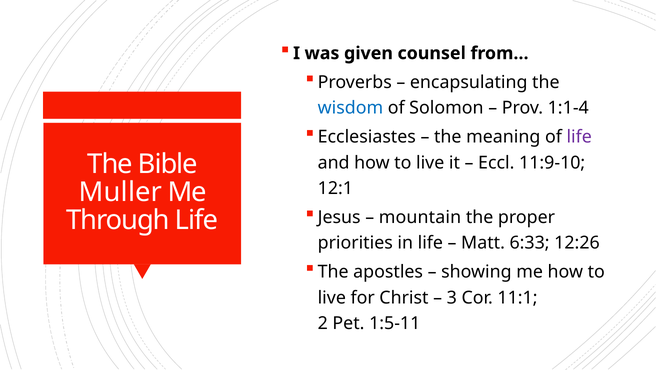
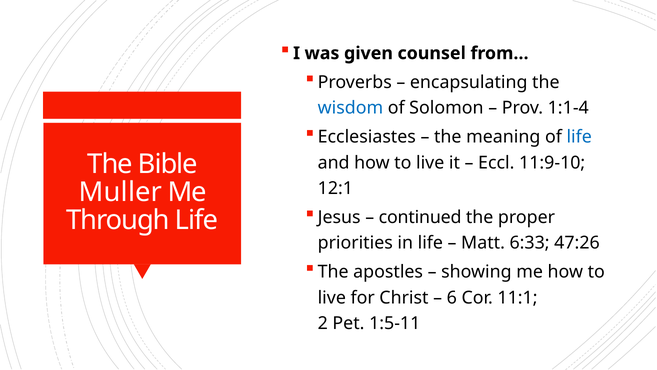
life at (579, 137) colour: purple -> blue
mountain: mountain -> continued
12:26: 12:26 -> 47:26
3: 3 -> 6
